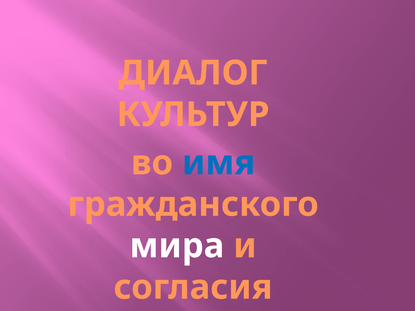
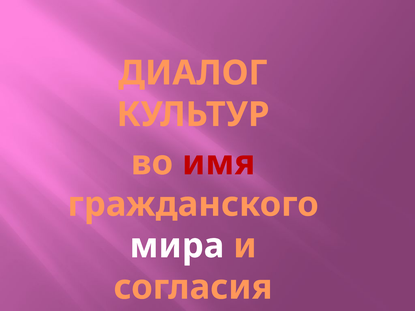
имя colour: blue -> red
